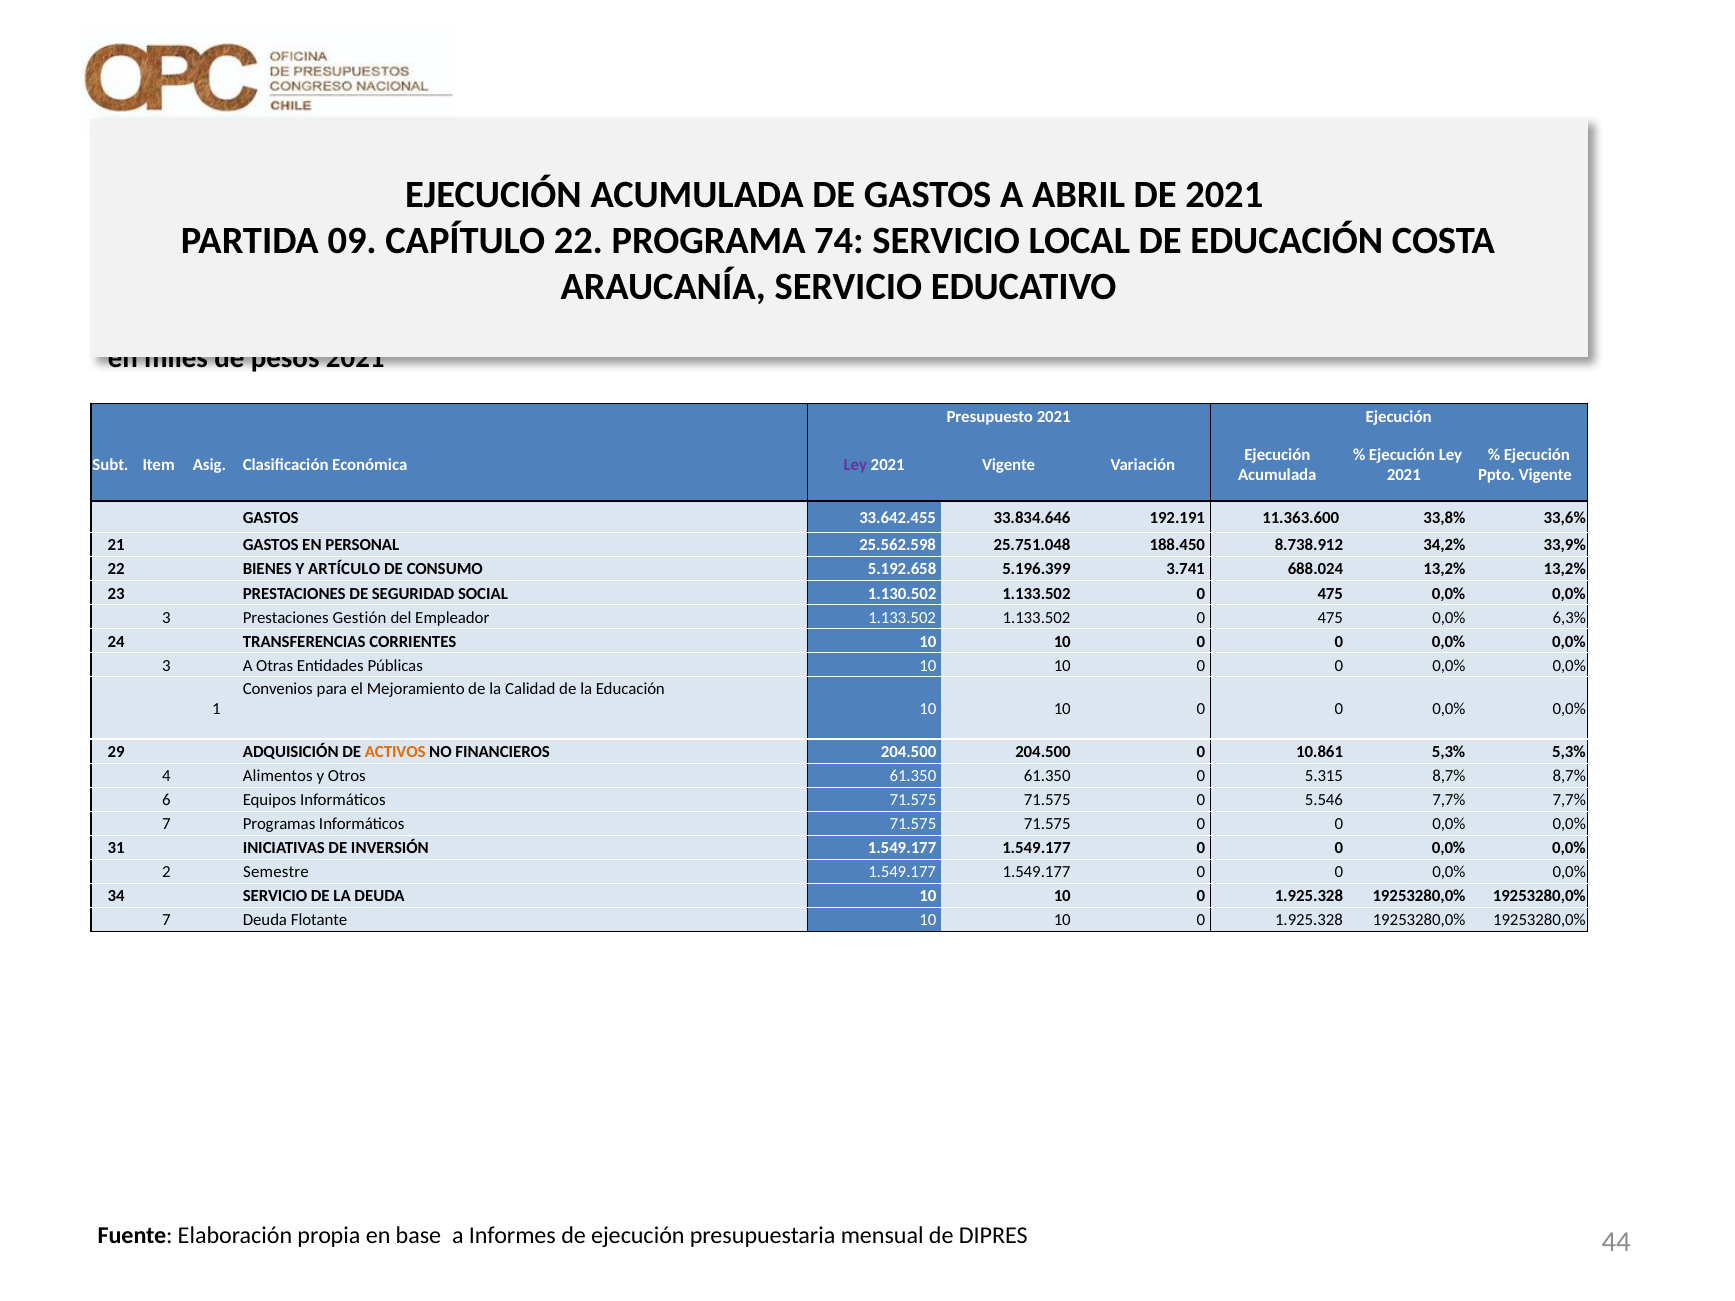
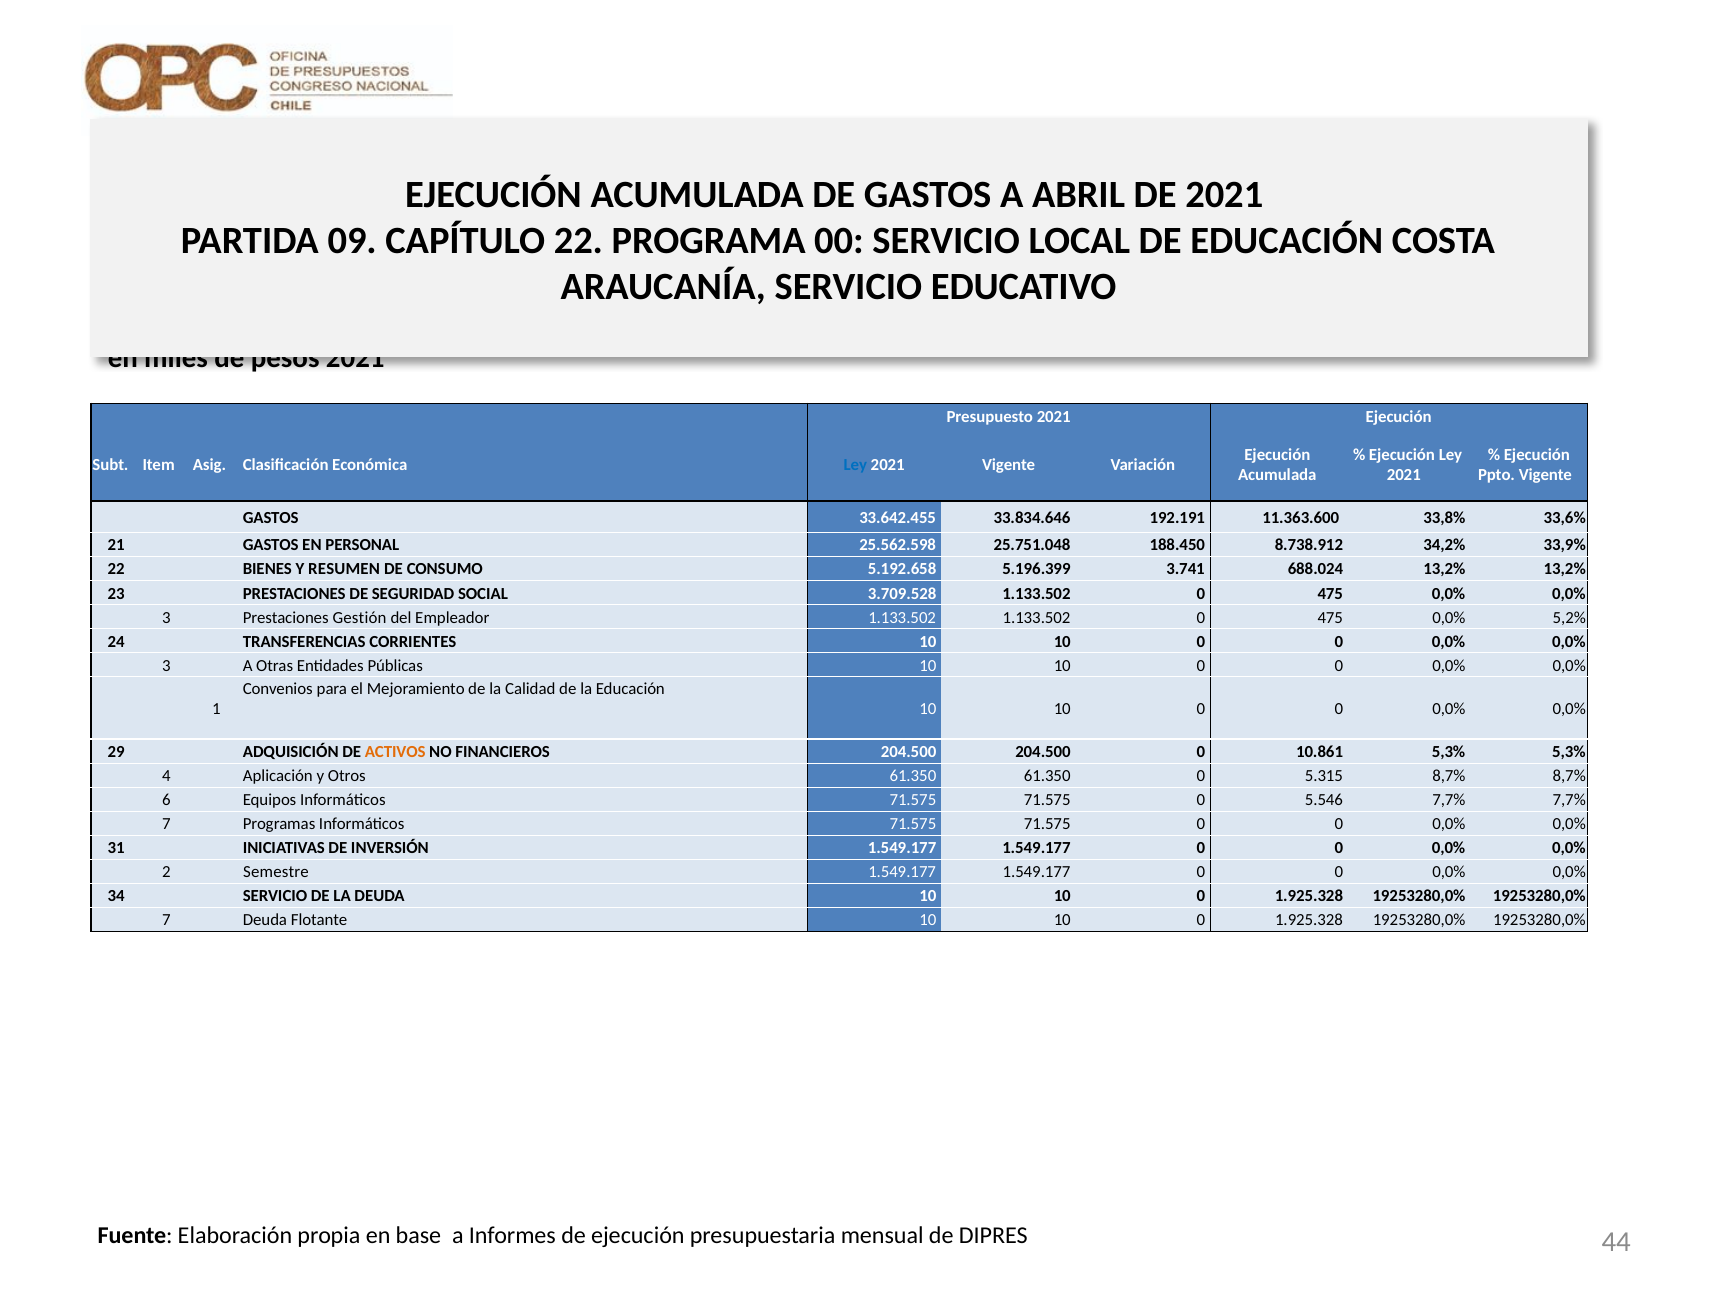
74: 74 -> 00
Ley at (855, 465) colour: purple -> blue
ARTÍCULO: ARTÍCULO -> RESUMEN
1.130.502: 1.130.502 -> 3.709.528
6,3%: 6,3% -> 5,2%
Alimentos: Alimentos -> Aplicación
